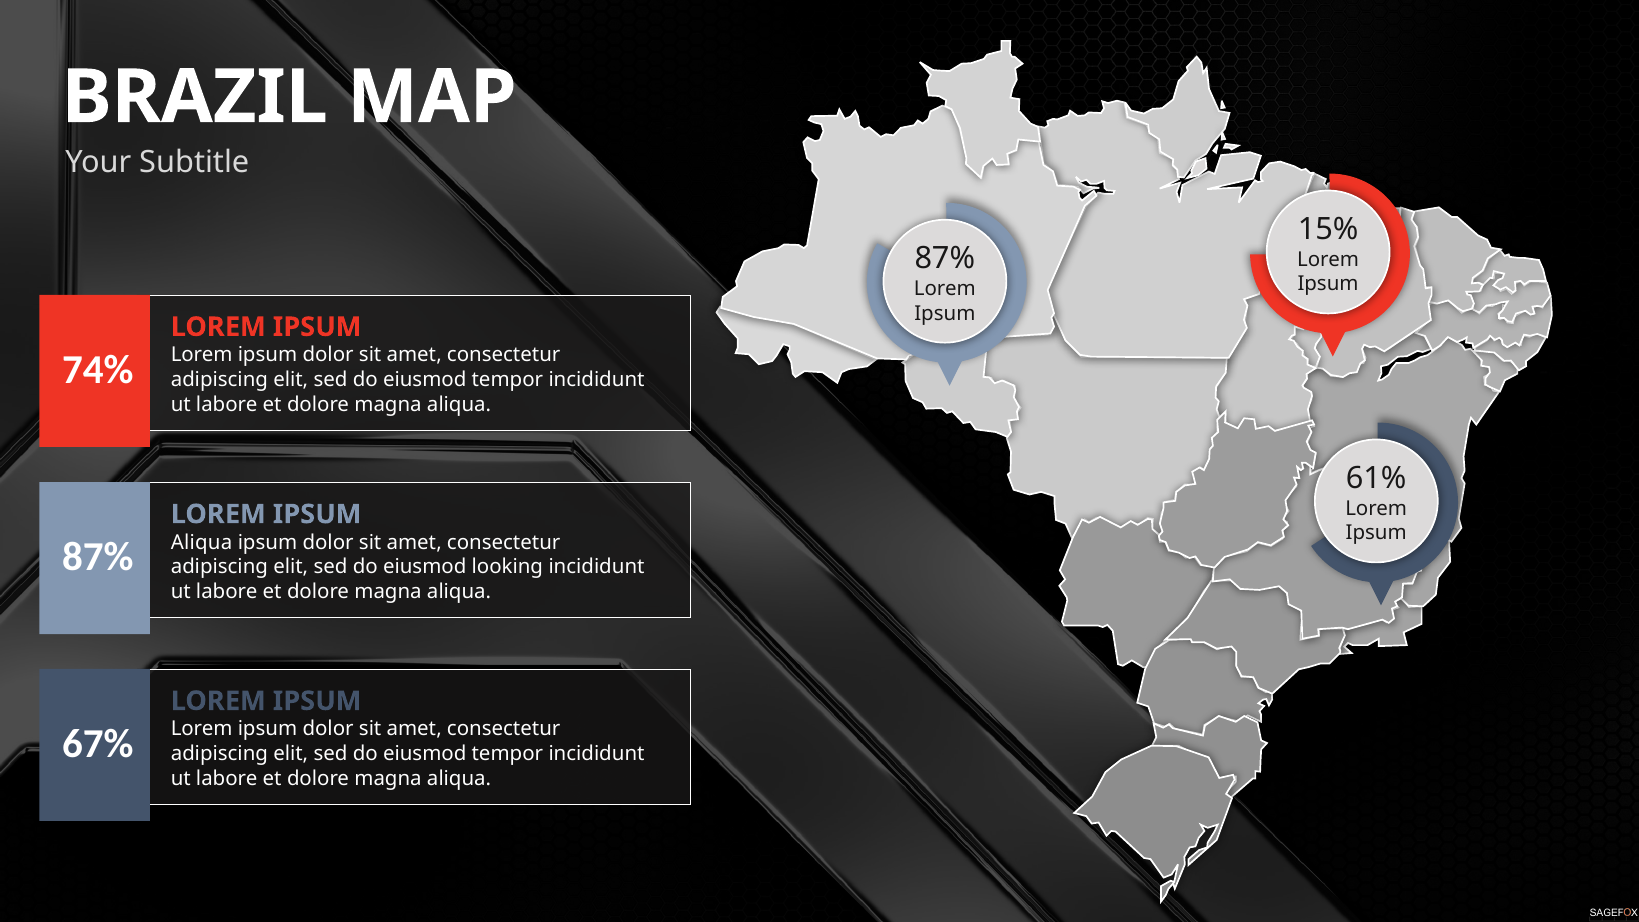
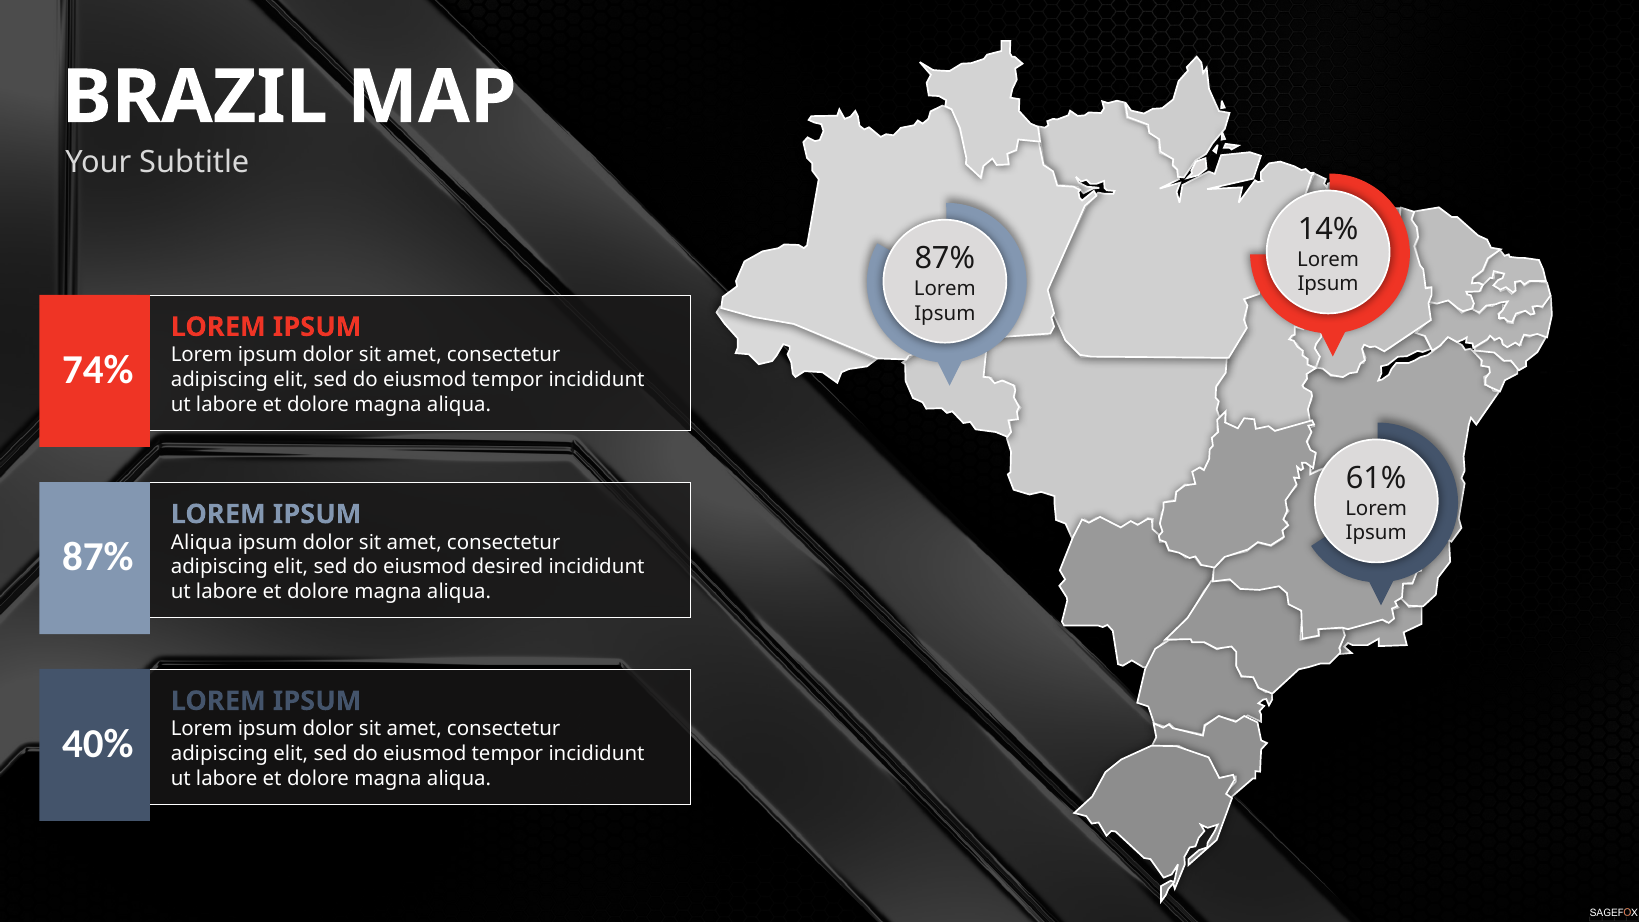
15%: 15% -> 14%
looking: looking -> desired
67%: 67% -> 40%
